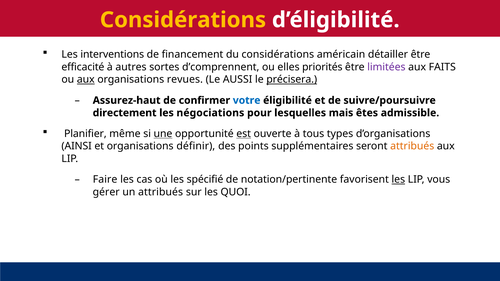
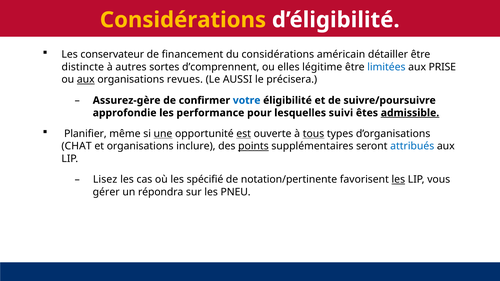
interventions: interventions -> conservateur
efficacité: efficacité -> distincte
priorités: priorités -> légitime
limitées colour: purple -> blue
FAITS: FAITS -> PRISE
précisera underline: present -> none
Assurez-haut: Assurez-haut -> Assurez-gère
directement: directement -> approfondie
négociations: négociations -> performance
mais: mais -> suivi
admissible underline: none -> present
tous underline: none -> present
AINSI: AINSI -> CHAT
définir: définir -> inclure
points underline: none -> present
attribués at (412, 146) colour: orange -> blue
Faire: Faire -> Lisez
un attribués: attribués -> répondra
QUOI: QUOI -> PNEU
